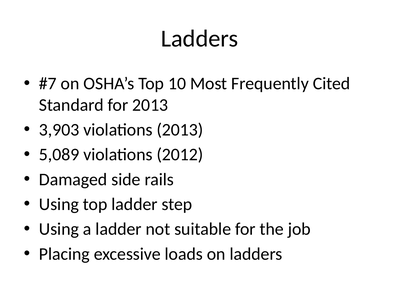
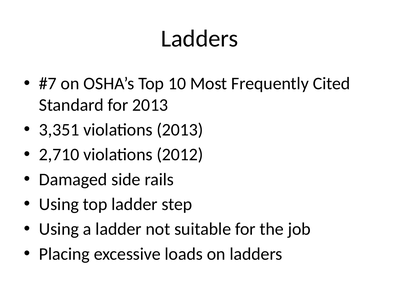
3,903: 3,903 -> 3,351
5,089: 5,089 -> 2,710
